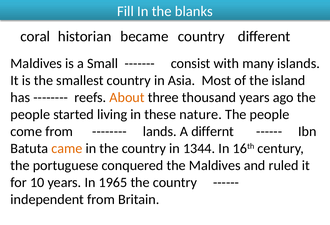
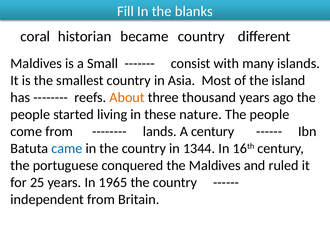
A differnt: differnt -> century
came colour: orange -> blue
10: 10 -> 25
